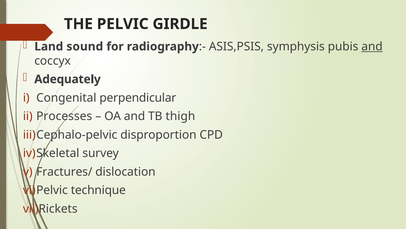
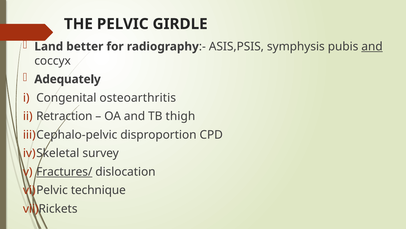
sound: sound -> better
perpendicular: perpendicular -> osteoarthritis
Processes: Processes -> Retraction
Fractures/ underline: none -> present
